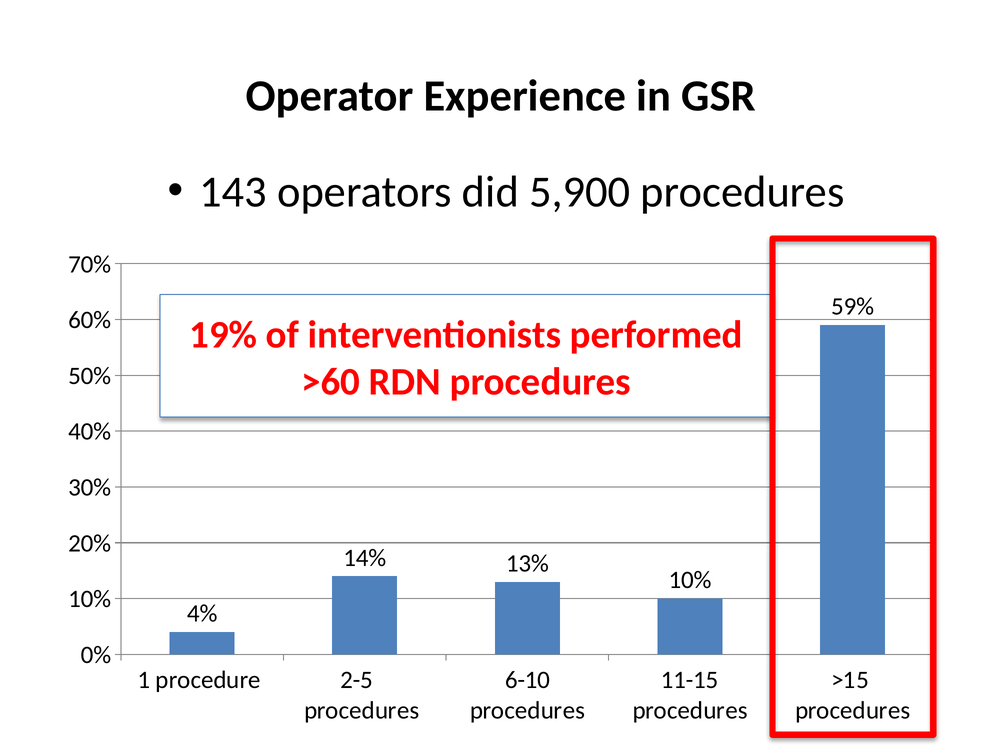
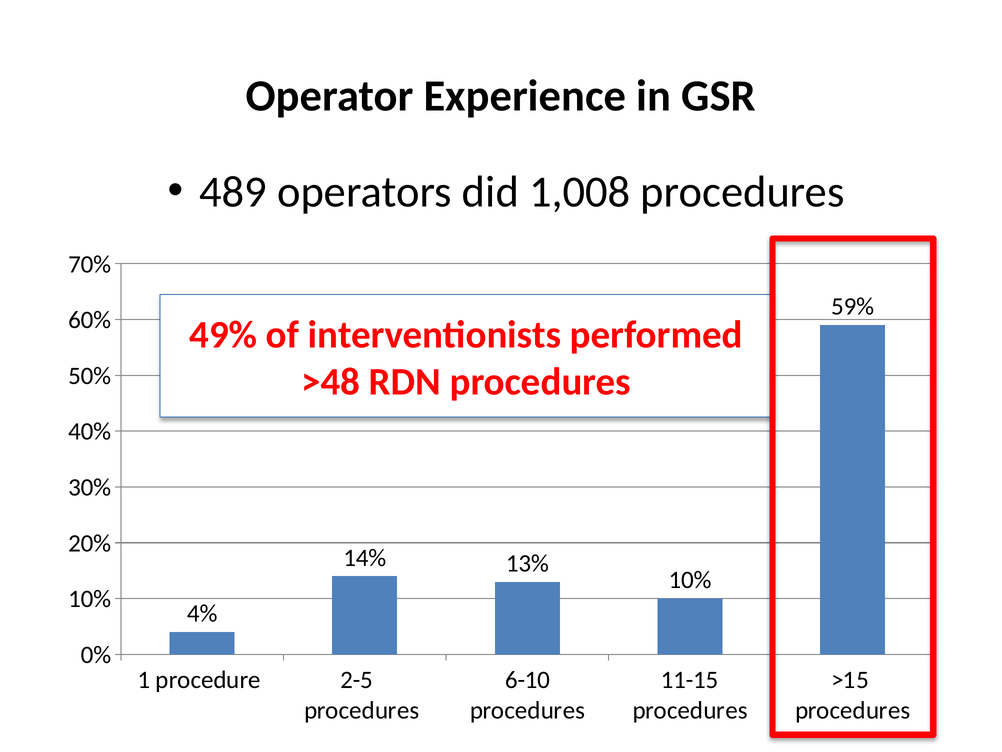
143: 143 -> 489
5,900: 5,900 -> 1,008
19%: 19% -> 49%
>60: >60 -> >48
